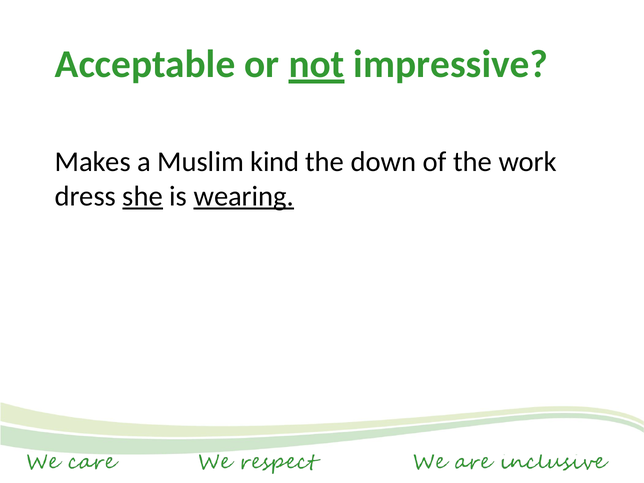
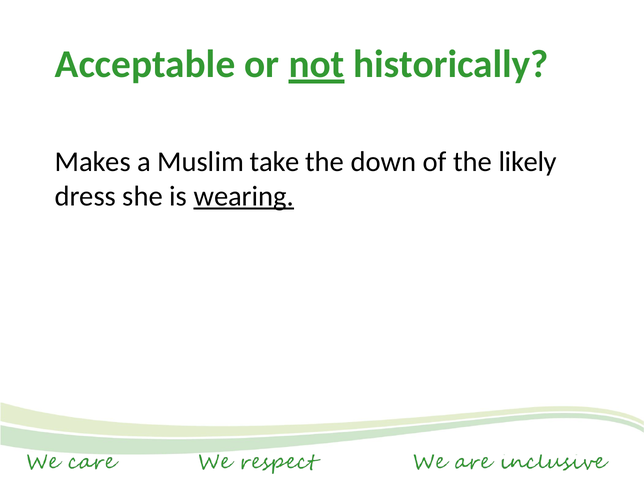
impressive: impressive -> historically
kind: kind -> take
work: work -> likely
she underline: present -> none
